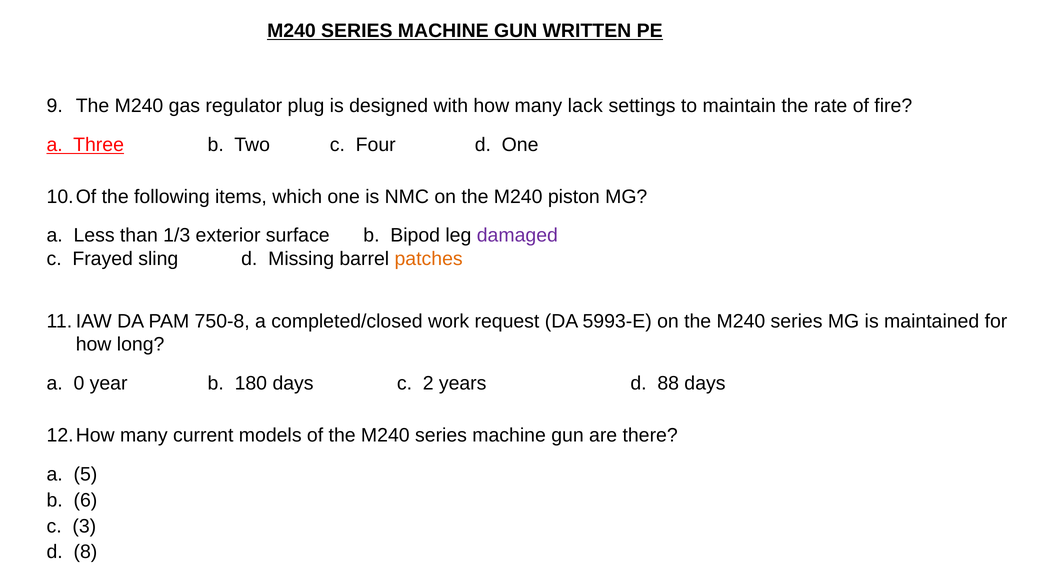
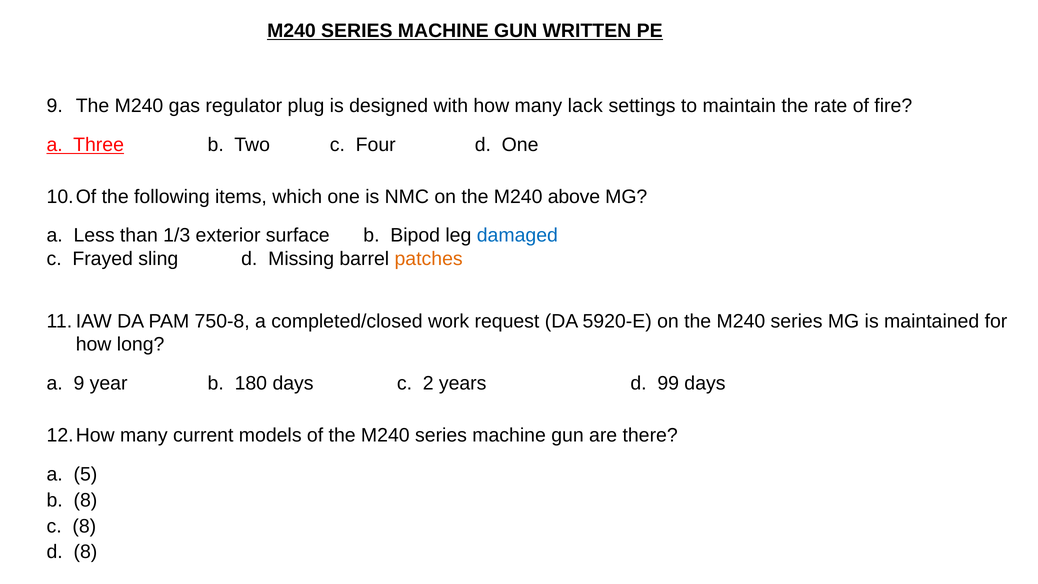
piston: piston -> above
damaged colour: purple -> blue
5993-E: 5993-E -> 5920-E
a 0: 0 -> 9
88: 88 -> 99
b 6: 6 -> 8
c 3: 3 -> 8
